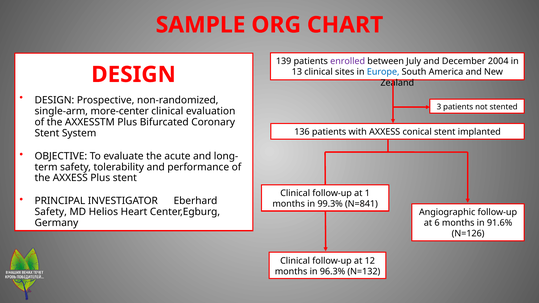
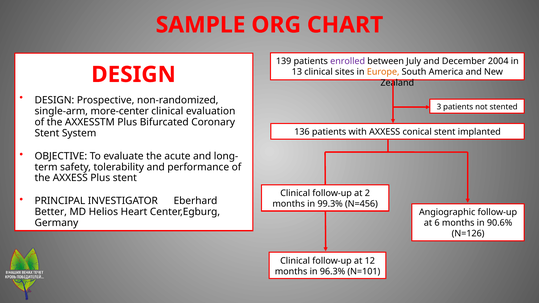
Europe colour: blue -> orange
1: 1 -> 2
N=841: N=841 -> N=456
Safety at (51, 212): Safety -> Better
91.6%: 91.6% -> 90.6%
N=132: N=132 -> N=101
